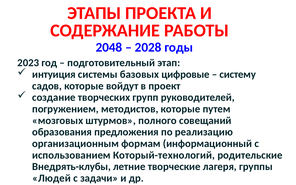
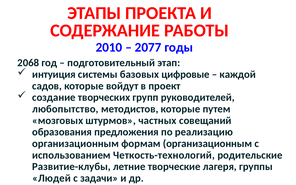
2048: 2048 -> 2010
2028: 2028 -> 2077
2023: 2023 -> 2068
систему: систему -> каждой
погружением: погружением -> любопытство
полного: полного -> частных
формам информационный: информационный -> организационным
Который-технологий: Который-технологий -> Четкость-технологий
Внедрять-клубы: Внедрять-клубы -> Развитие-клубы
